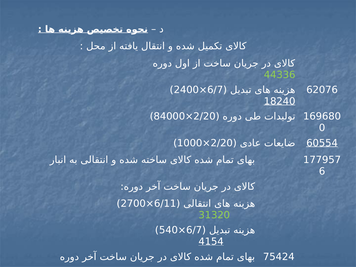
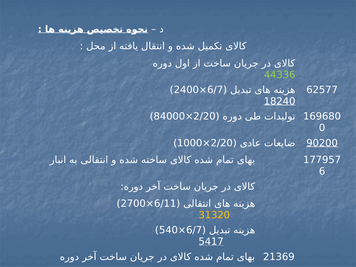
62076: 62076 -> 62577
60554: 60554 -> 90200
31320 colour: light green -> yellow
4154: 4154 -> 5417
75424: 75424 -> 21369
